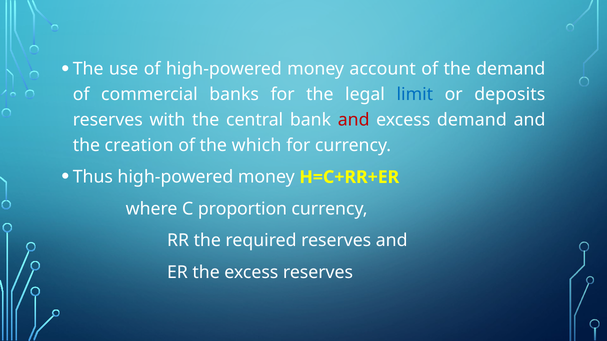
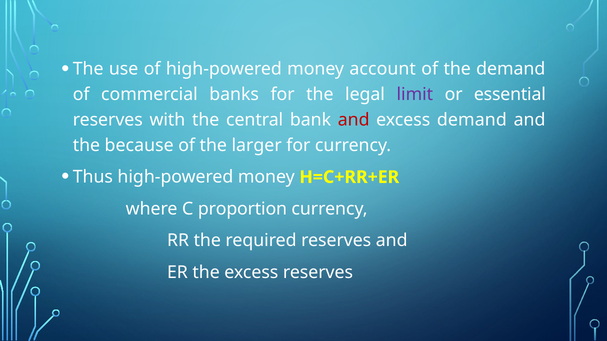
limit colour: blue -> purple
deposits: deposits -> essential
creation: creation -> because
which: which -> larger
